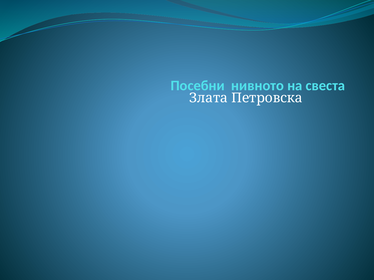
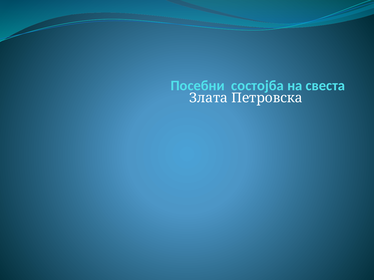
нивното: нивното -> состојба
